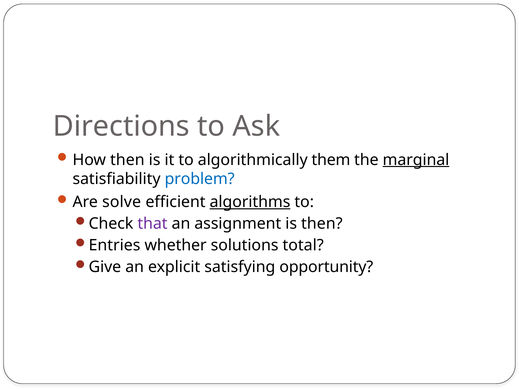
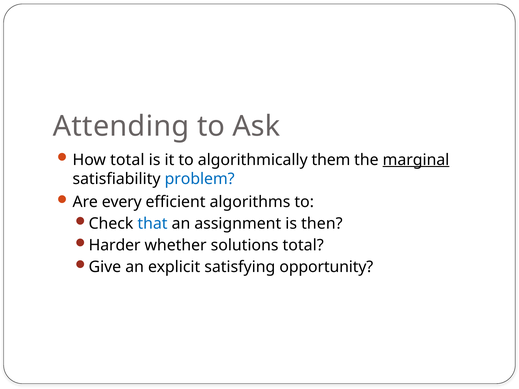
Directions: Directions -> Attending
How then: then -> total
solve: solve -> every
algorithms underline: present -> none
that colour: purple -> blue
Entries: Entries -> Harder
